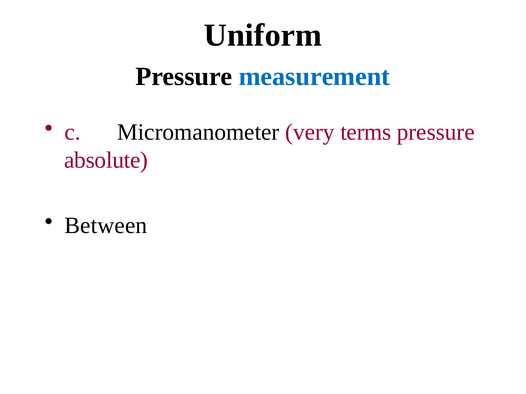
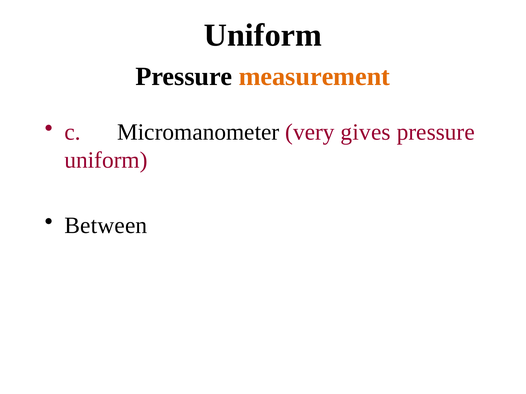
measurement colour: blue -> orange
terms: terms -> gives
absolute at (106, 160): absolute -> uniform
